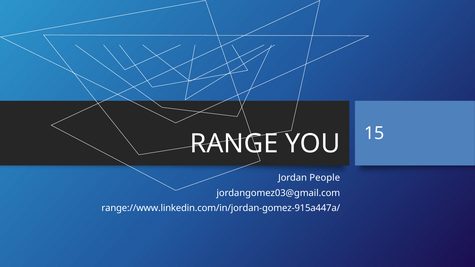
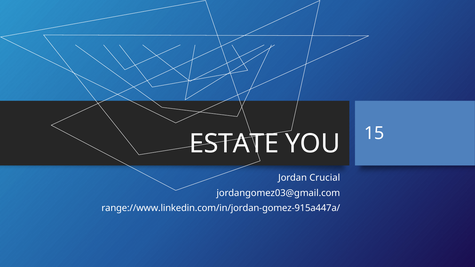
RANGE: RANGE -> ESTATE
People: People -> Crucial
